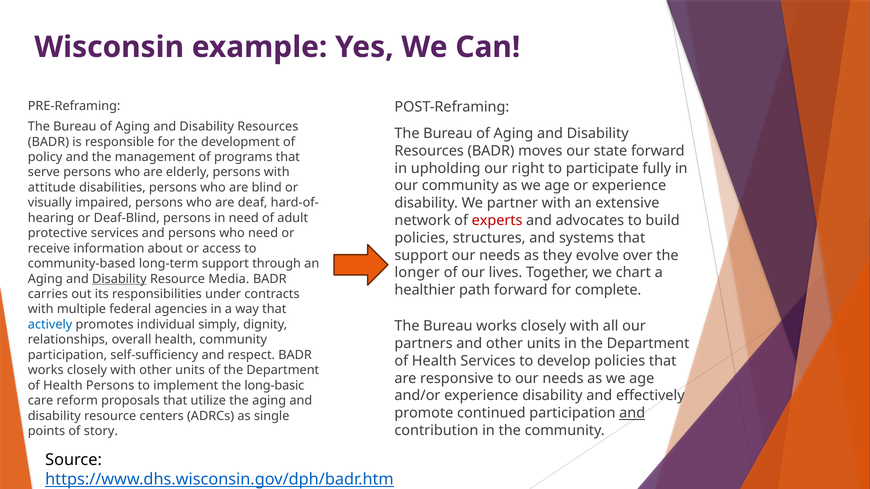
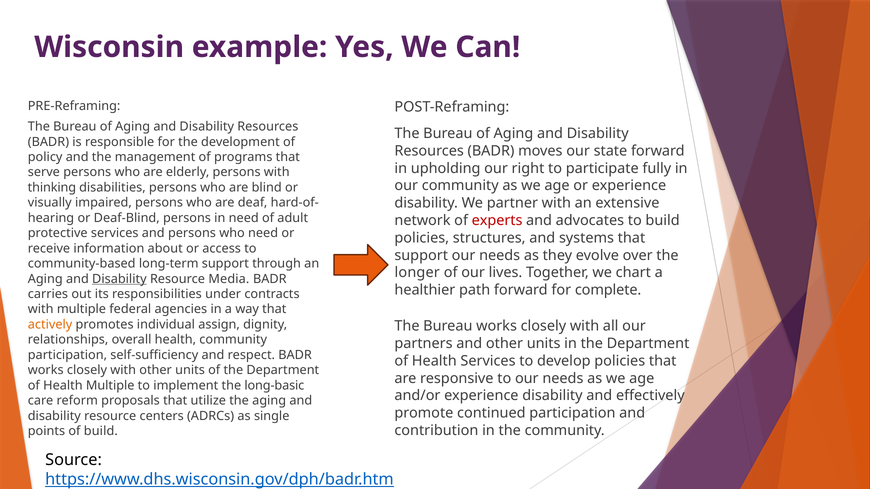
attitude: attitude -> thinking
actively colour: blue -> orange
simply: simply -> assign
Health Persons: Persons -> Multiple
and at (632, 413) underline: present -> none
of story: story -> build
